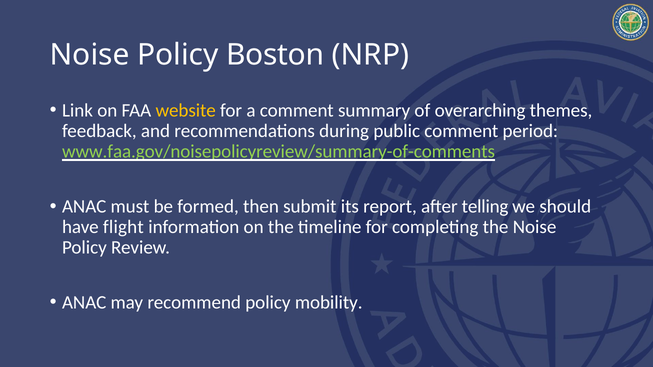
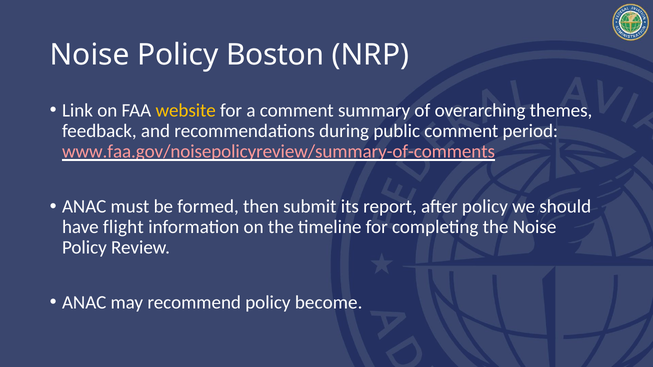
www.faa.gov/noisepolicyreview/summary-of-comments colour: light green -> pink
after telling: telling -> policy
mobility: mobility -> become
